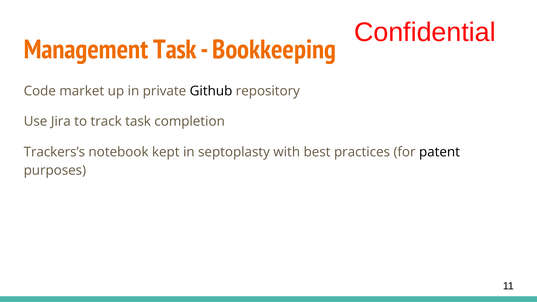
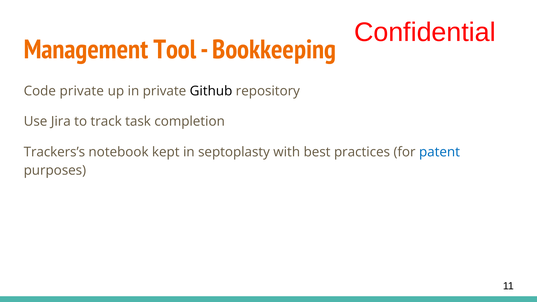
Management Task: Task -> Tool
Code market: market -> private
patent colour: black -> blue
